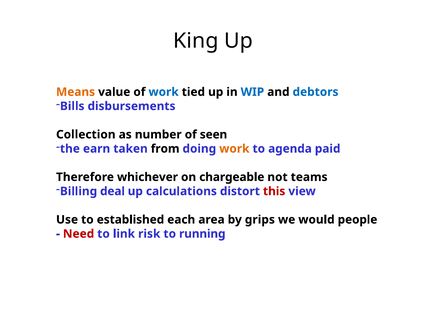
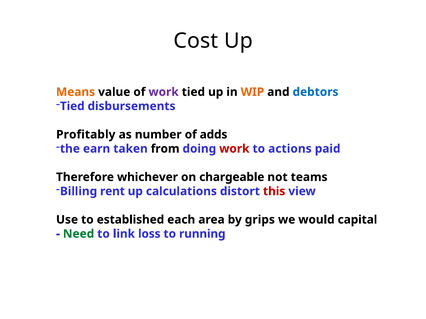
King: King -> Cost
work at (164, 92) colour: blue -> purple
WIP colour: blue -> orange
Bills at (72, 106): Bills -> Tied
Collection: Collection -> Profitably
seen: seen -> adds
work at (234, 149) colour: orange -> red
agenda: agenda -> actions
deal: deal -> rent
people: people -> capital
Need colour: red -> green
risk: risk -> loss
